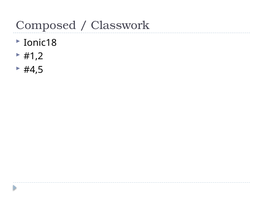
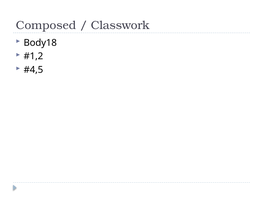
Ionic18: Ionic18 -> Body18
